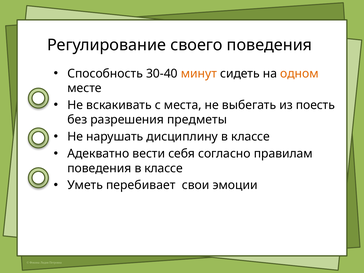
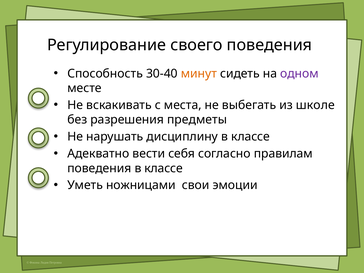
одном colour: orange -> purple
поесть: поесть -> школе
перебивает: перебивает -> ножницами
